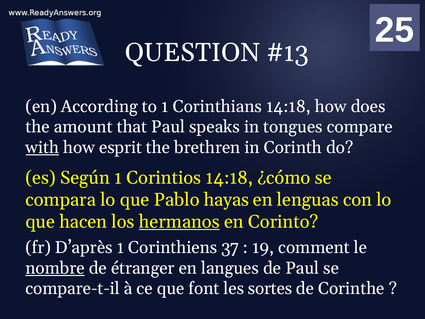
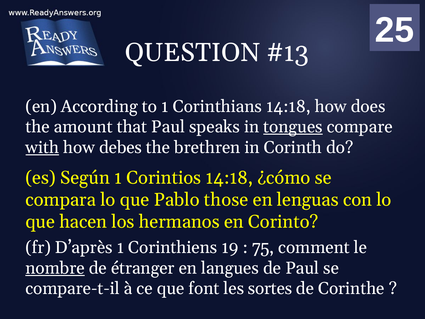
tongues underline: none -> present
esprit: esprit -> debes
hayas: hayas -> those
hermanos underline: present -> none
Corinthiens 37: 37 -> 19
19 at (263, 247): 19 -> 75
